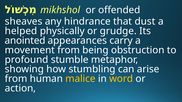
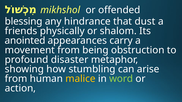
sheaves: sheaves -> blessing
helped: helped -> friends
grudge: grudge -> shalom
stumble: stumble -> disaster
word colour: yellow -> light green
